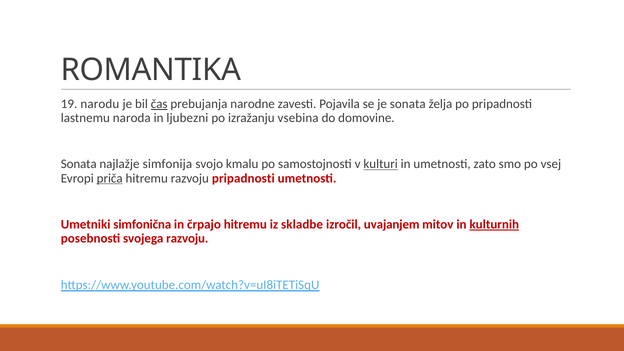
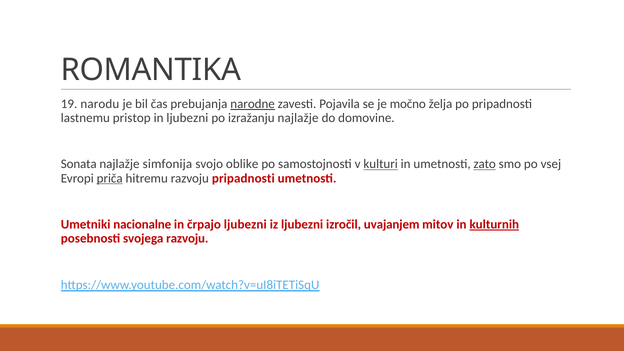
čas underline: present -> none
narodne underline: none -> present
je sonata: sonata -> močno
naroda: naroda -> pristop
izražanju vsebina: vsebina -> najlažje
kmalu: kmalu -> oblike
zato underline: none -> present
simfonična: simfonična -> nacionalne
črpajo hitremu: hitremu -> ljubezni
iz skladbe: skladbe -> ljubezni
